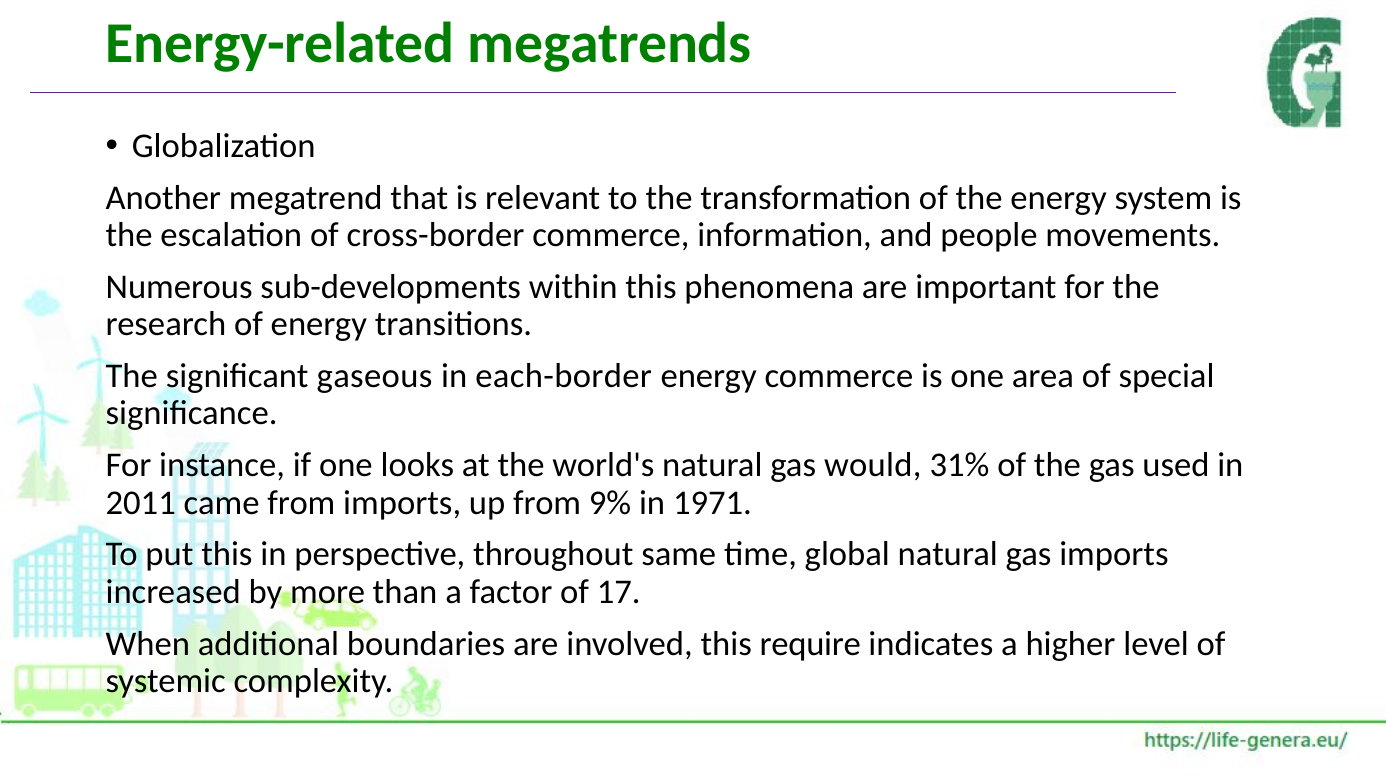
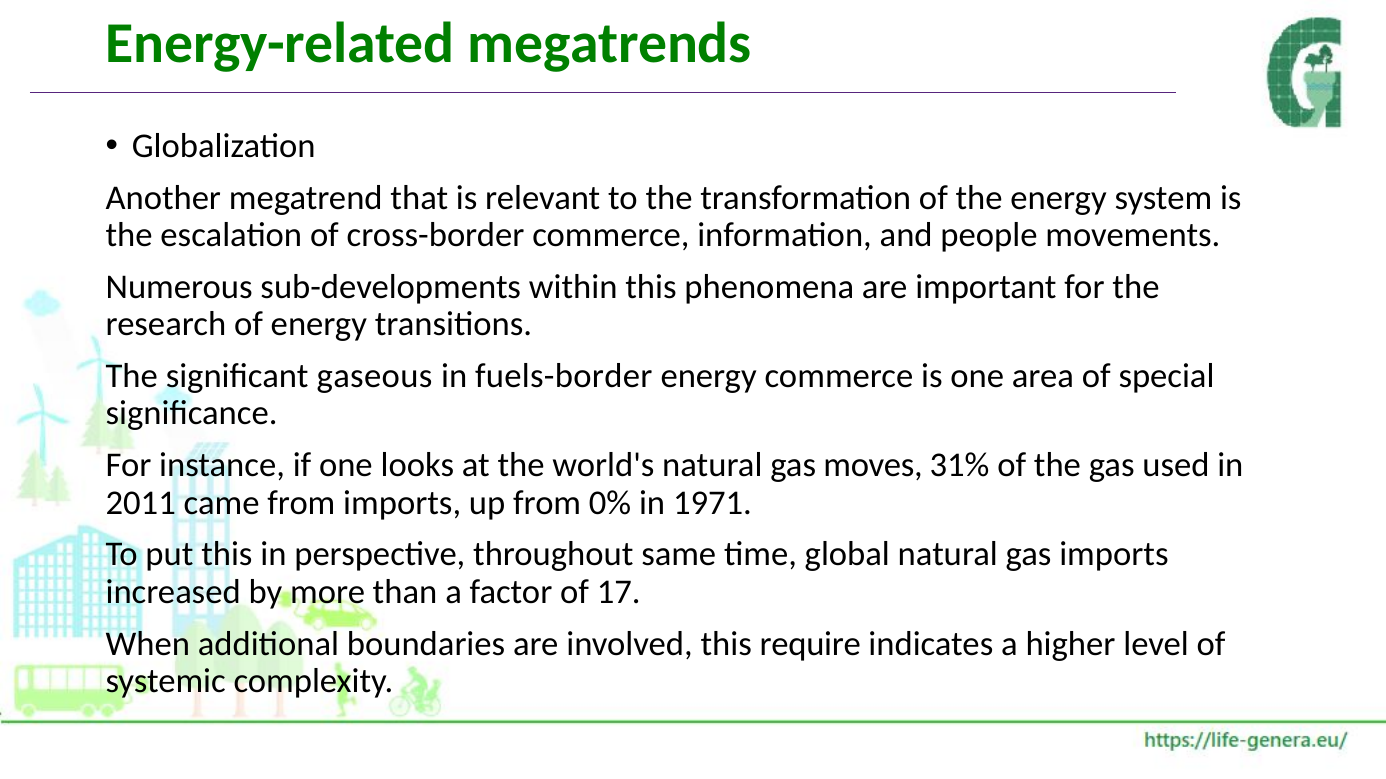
each-border: each-border -> fuels-border
would: would -> moves
9%: 9% -> 0%
